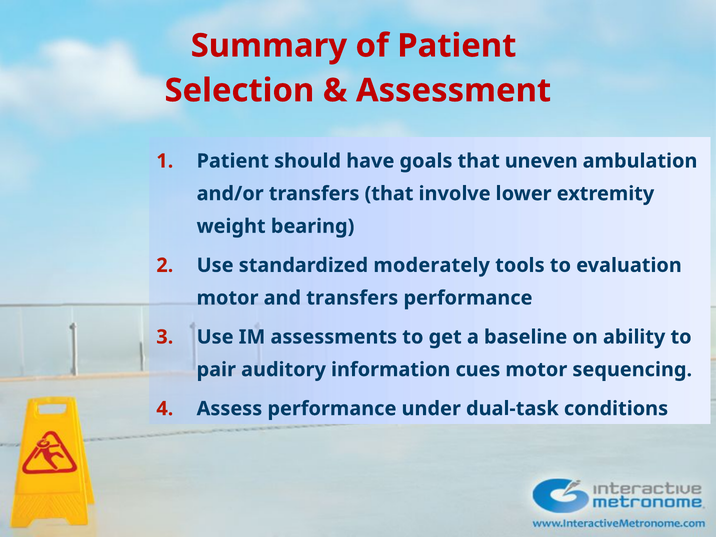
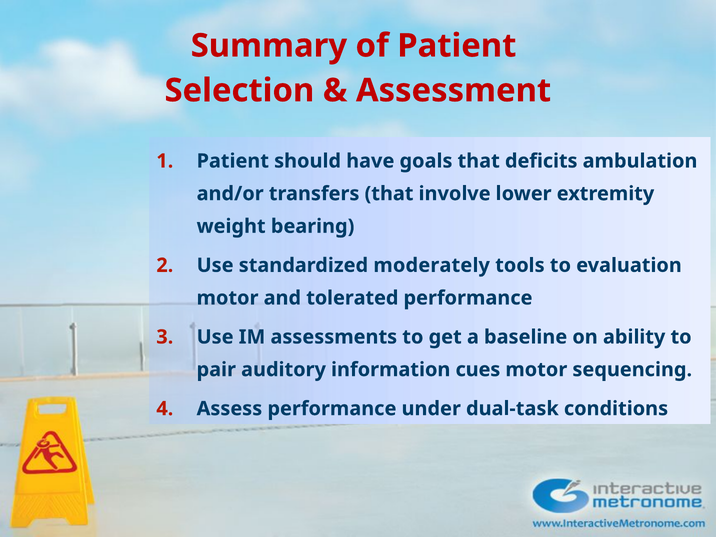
uneven: uneven -> deficits
and transfers: transfers -> tolerated
